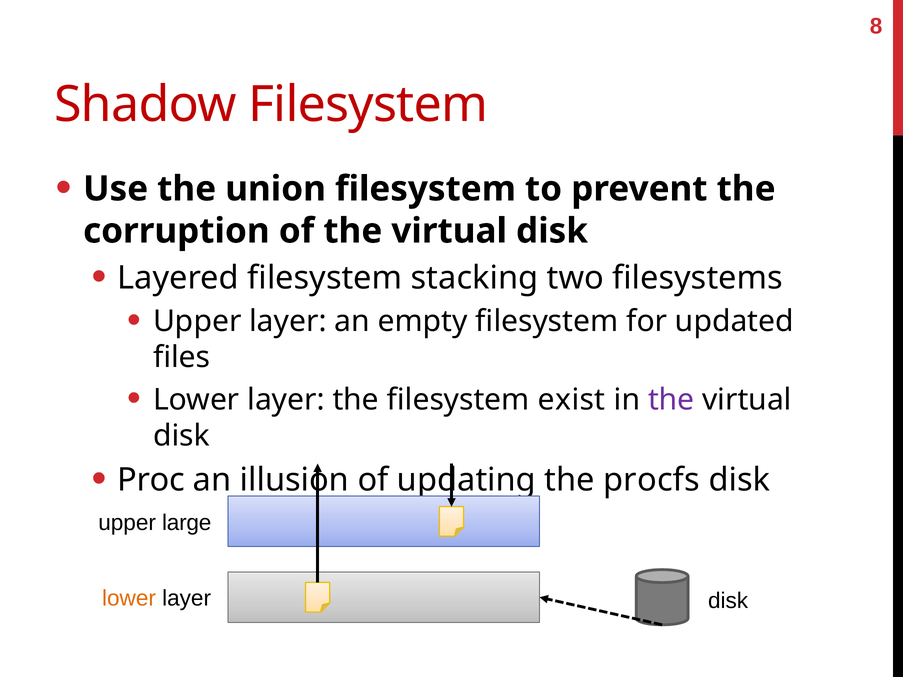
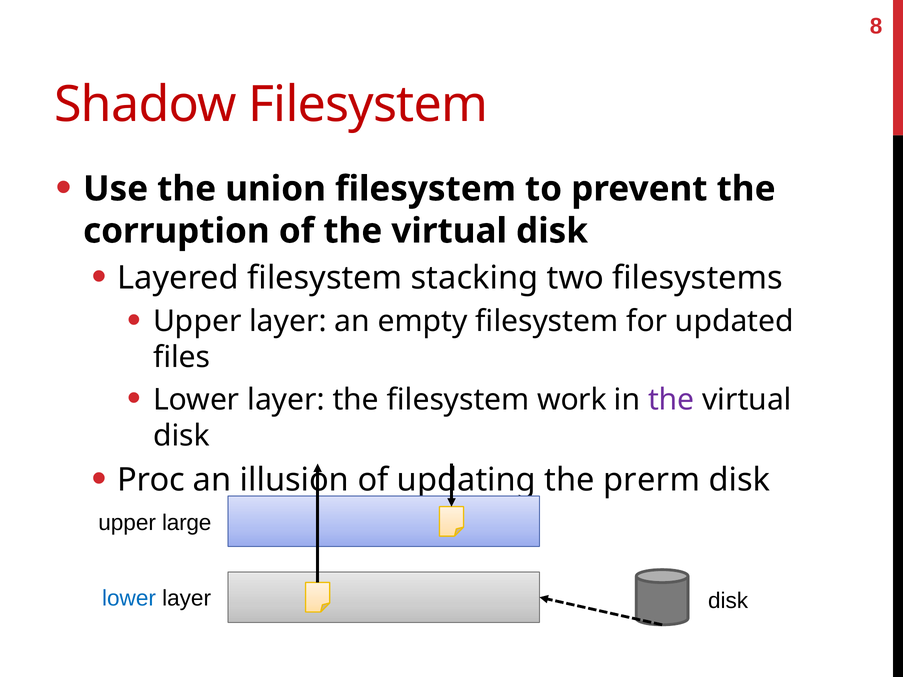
exist: exist -> work
procfs: procfs -> prerm
lower at (129, 599) colour: orange -> blue
